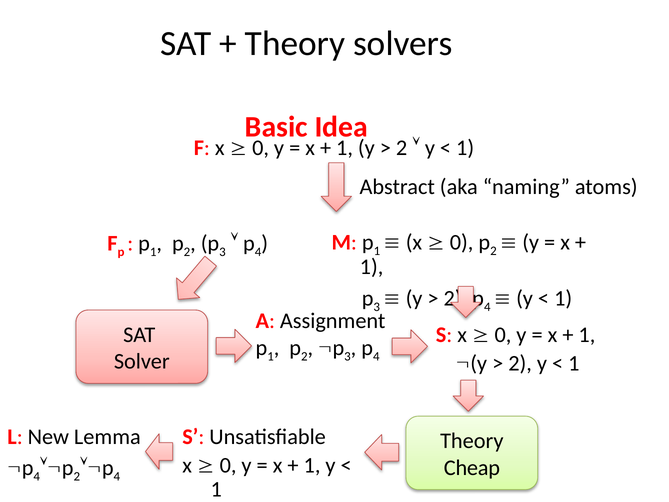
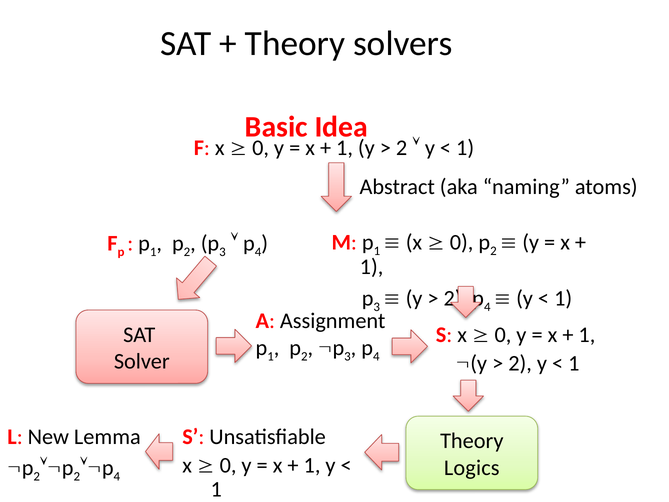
Cheap: Cheap -> Logics
4 at (37, 476): 4 -> 2
